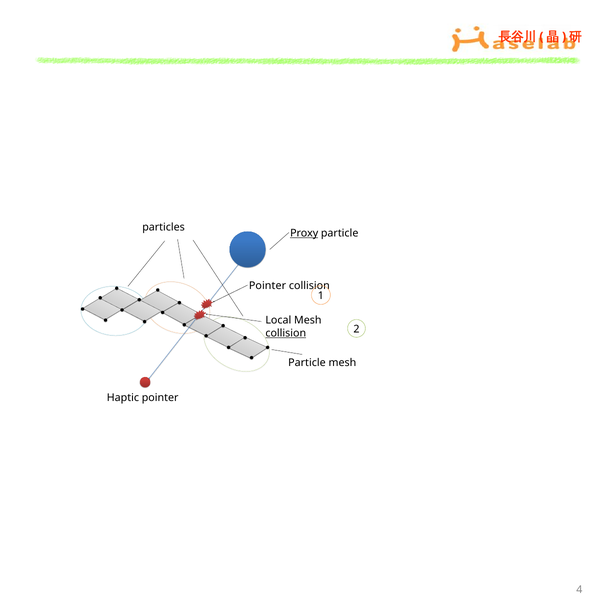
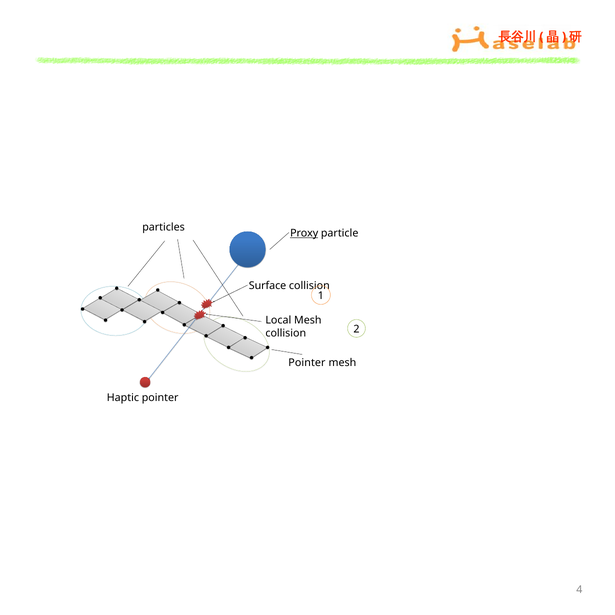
Pointer at (267, 286): Pointer -> Surface
collision at (286, 333) underline: present -> none
Particle at (307, 363): Particle -> Pointer
